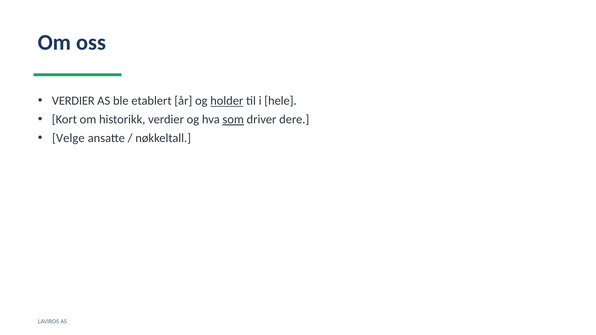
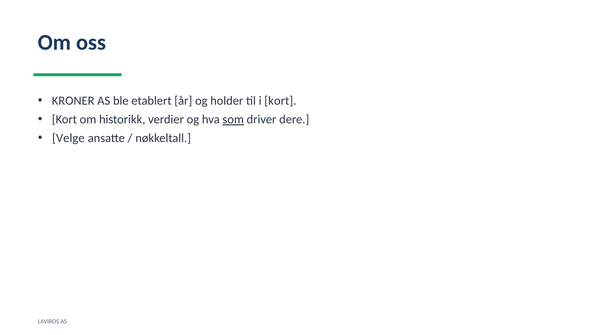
VERDIER at (73, 101): VERDIER -> KRONER
holder underline: present -> none
i hele: hele -> kort
